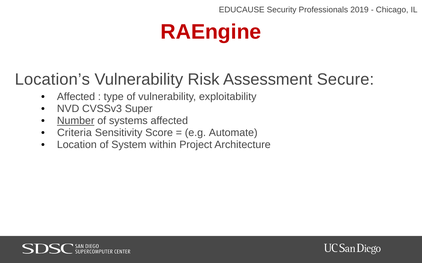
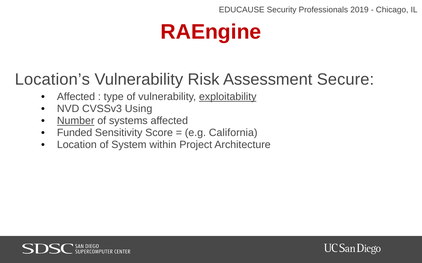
exploitability underline: none -> present
Super: Super -> Using
Criteria: Criteria -> Funded
Automate: Automate -> California
